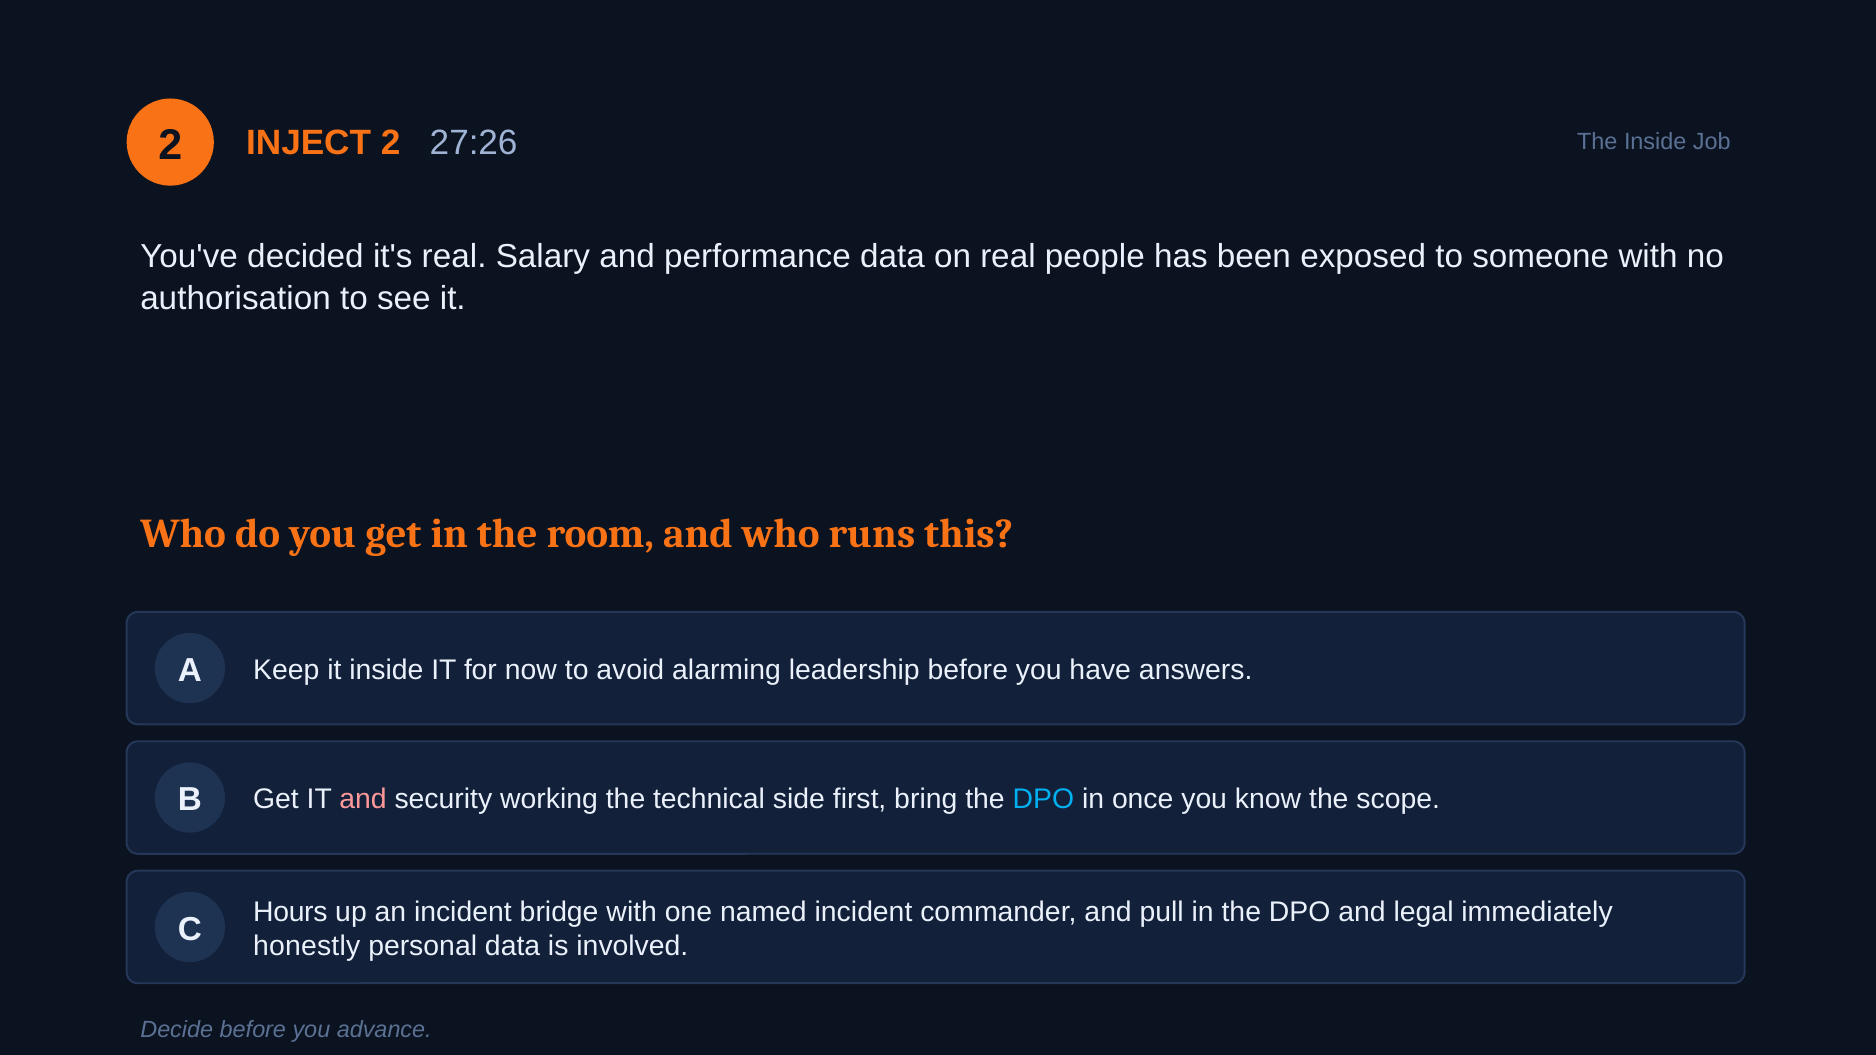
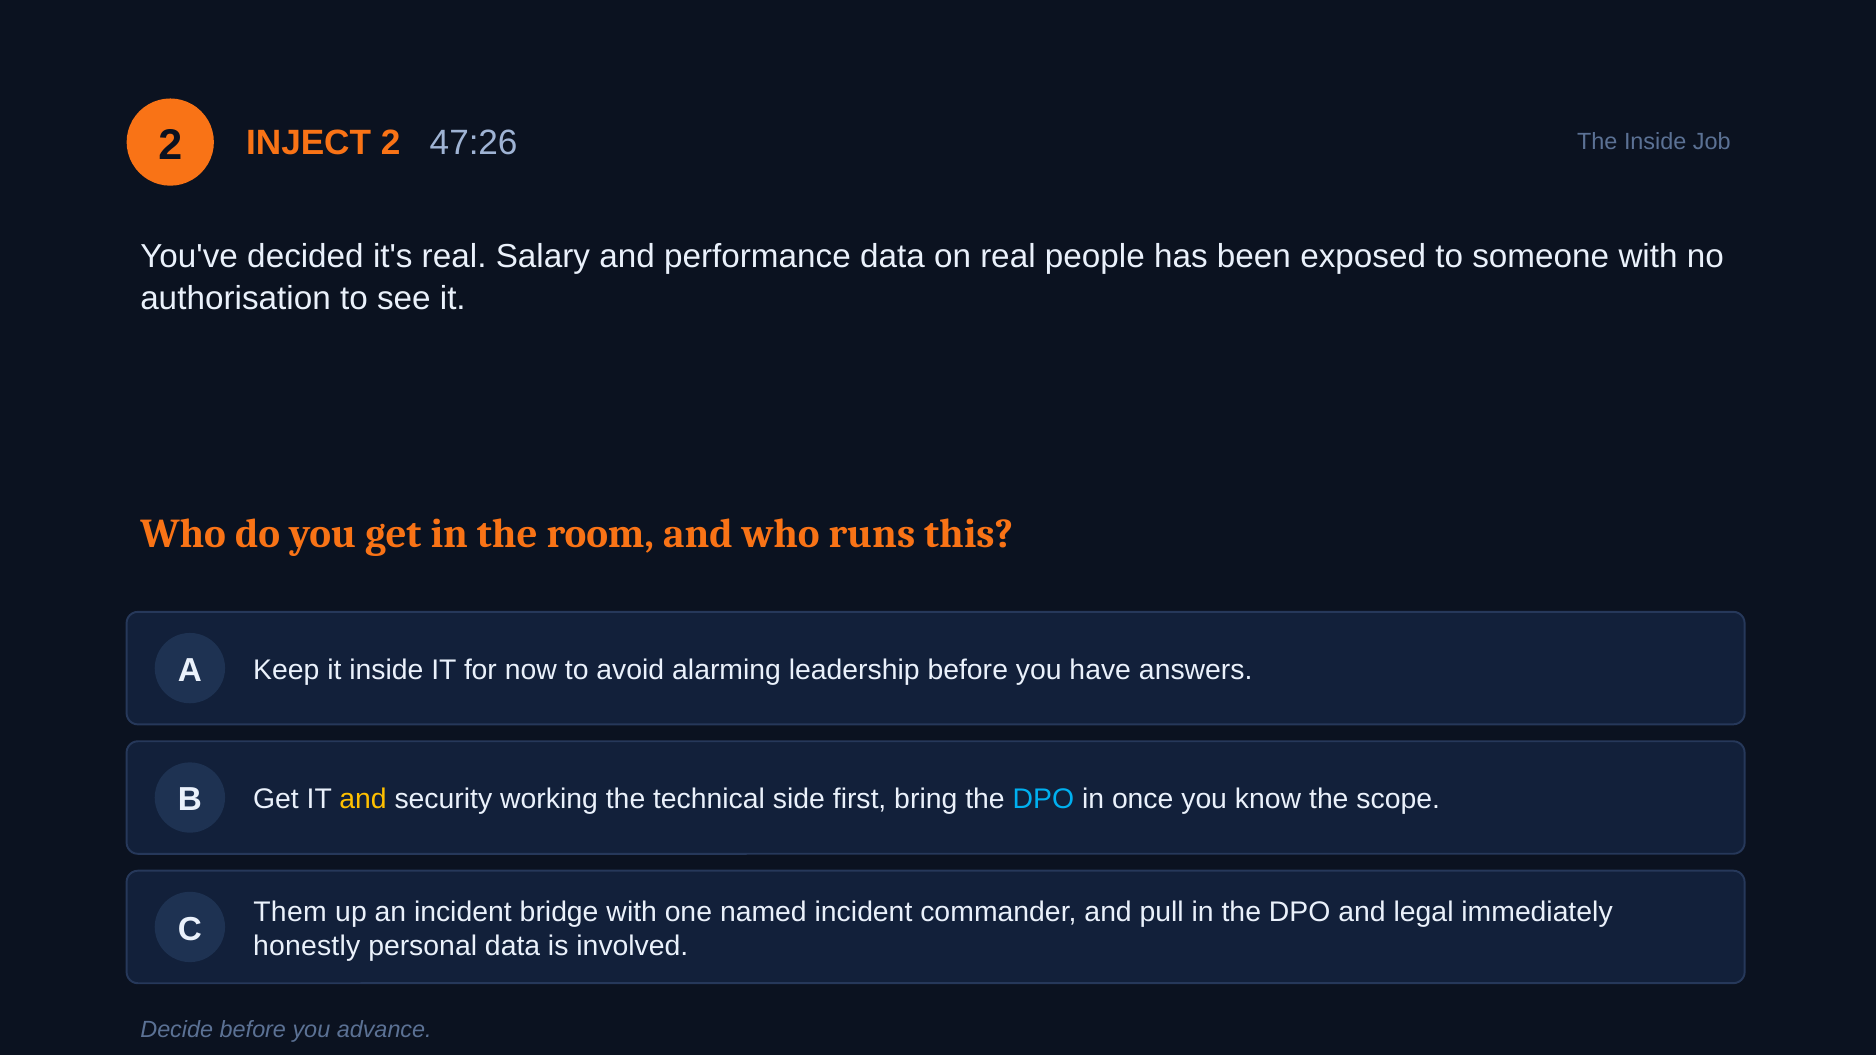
27:26: 27:26 -> 47:26
and at (363, 800) colour: pink -> yellow
Hours: Hours -> Them
